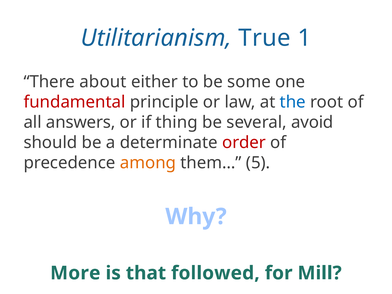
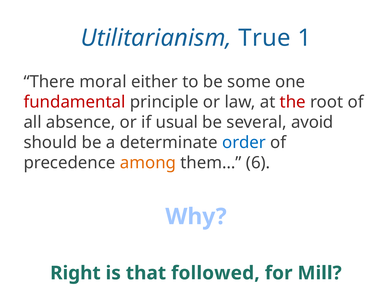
about: about -> moral
the colour: blue -> red
answers: answers -> absence
thing: thing -> usual
order colour: red -> blue
5: 5 -> 6
More: More -> Right
